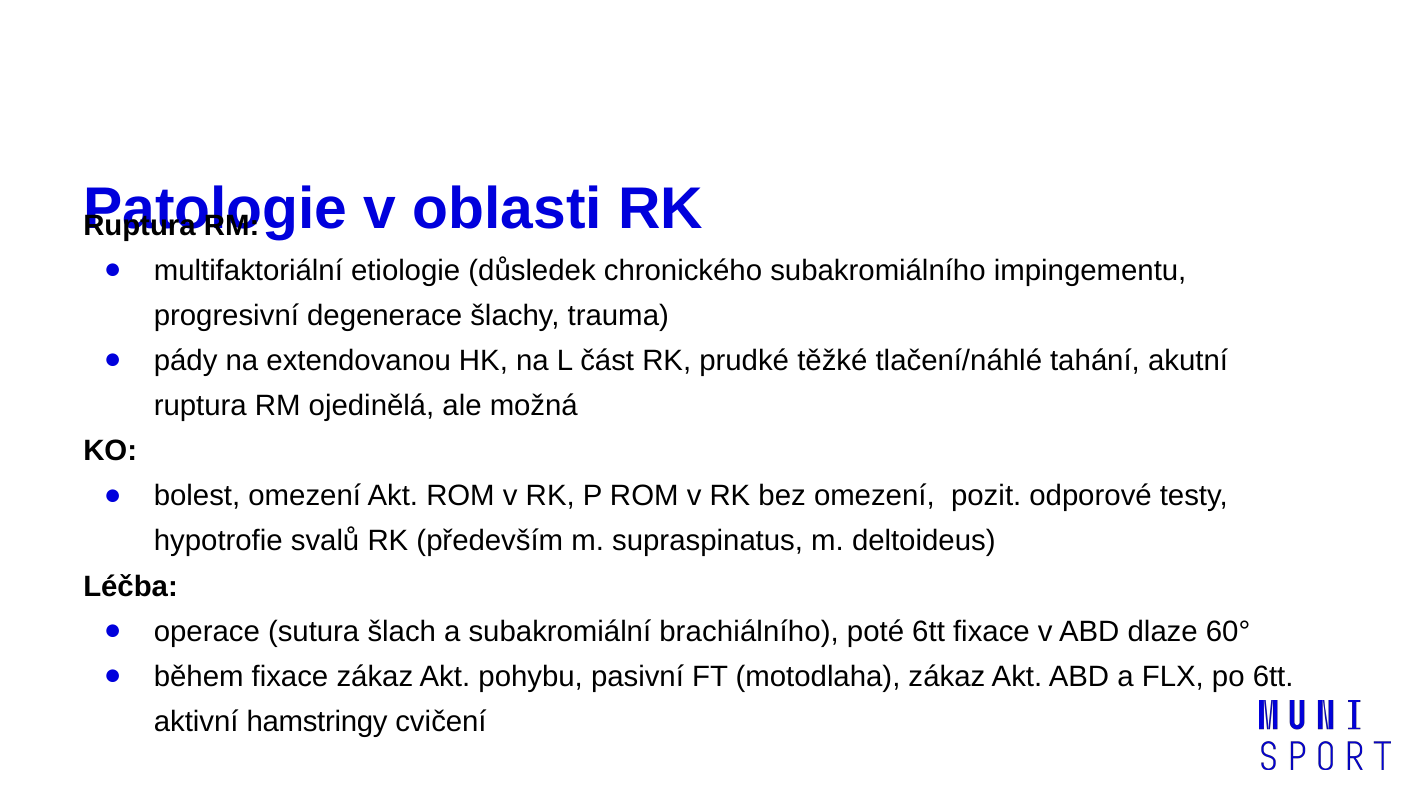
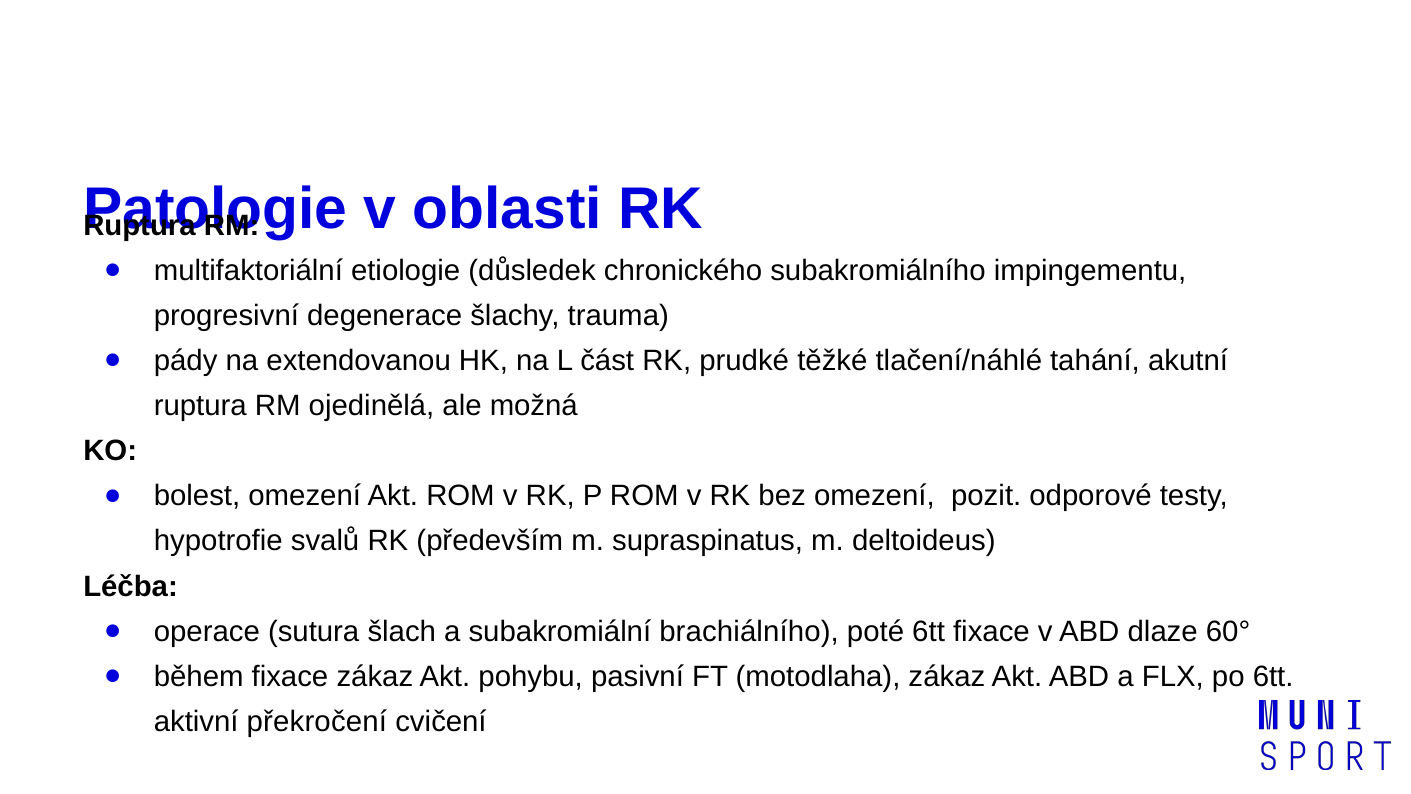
hamstringy: hamstringy -> překročení
